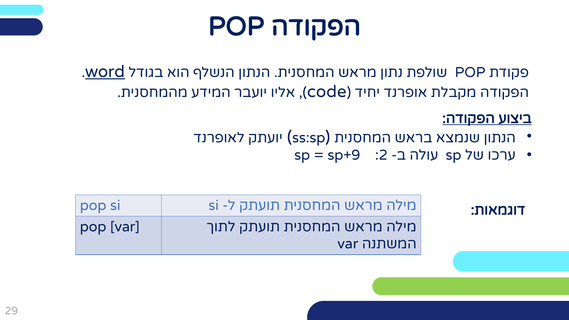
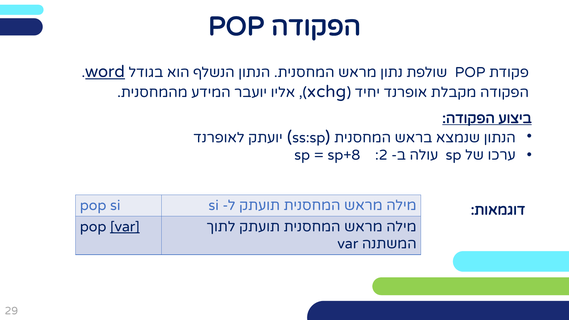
code: code -> xchg
sp+9: sp+9 -> sp+8
var at (125, 227) underline: none -> present
